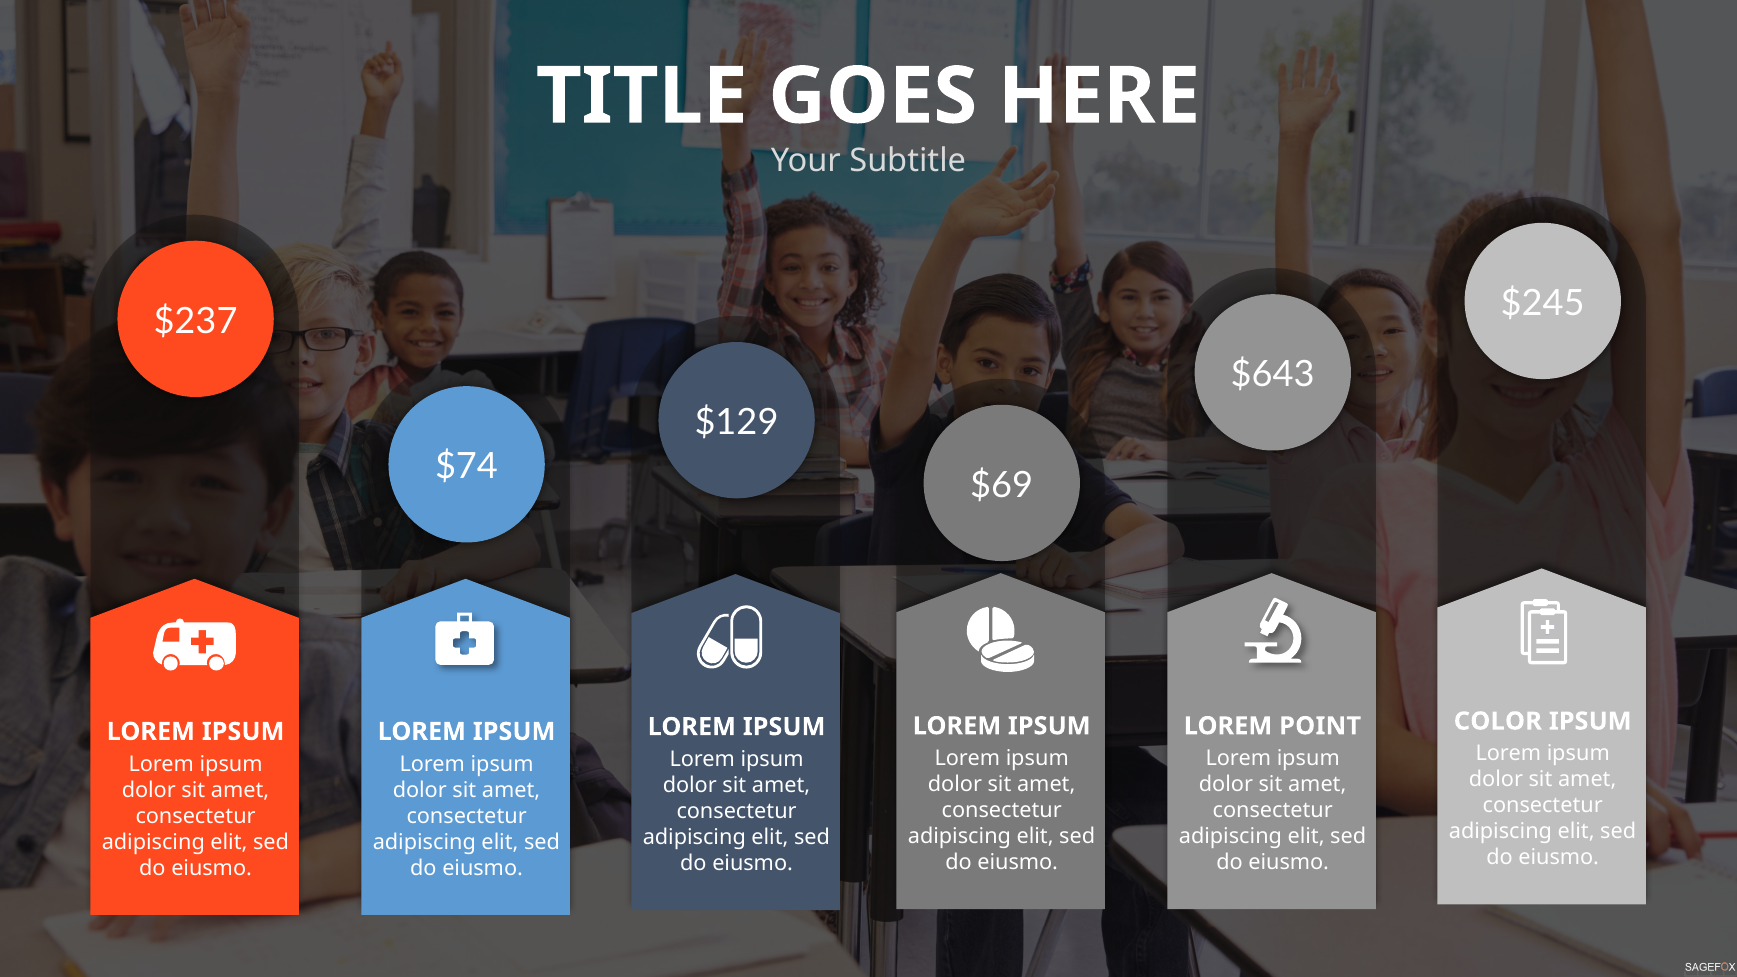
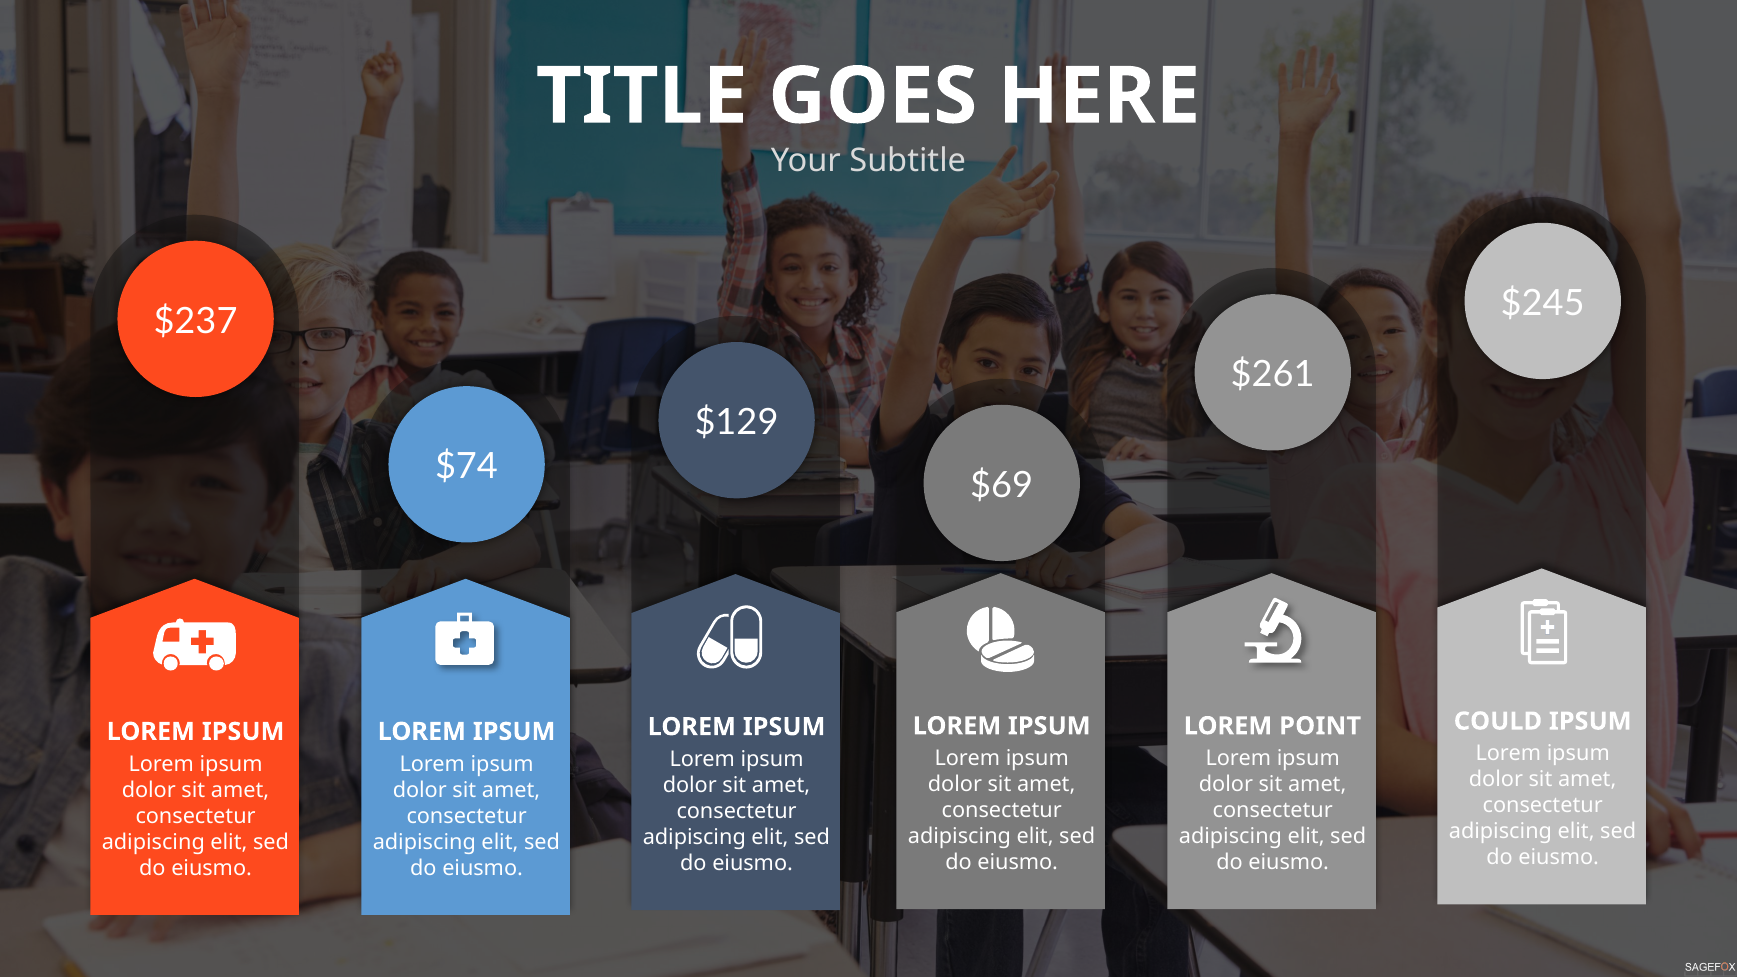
$643: $643 -> $261
COLOR: COLOR -> COULD
